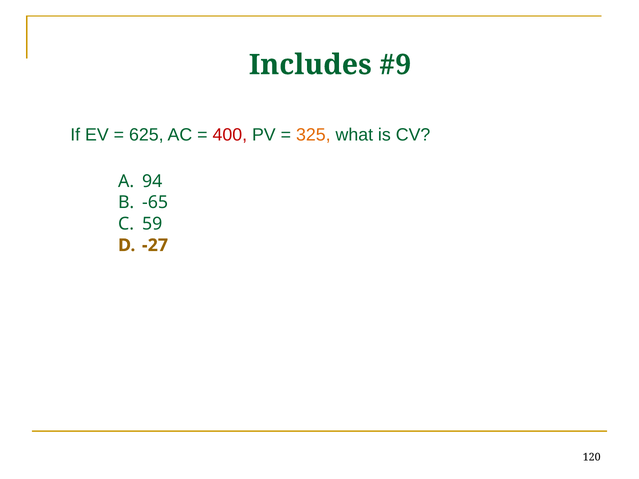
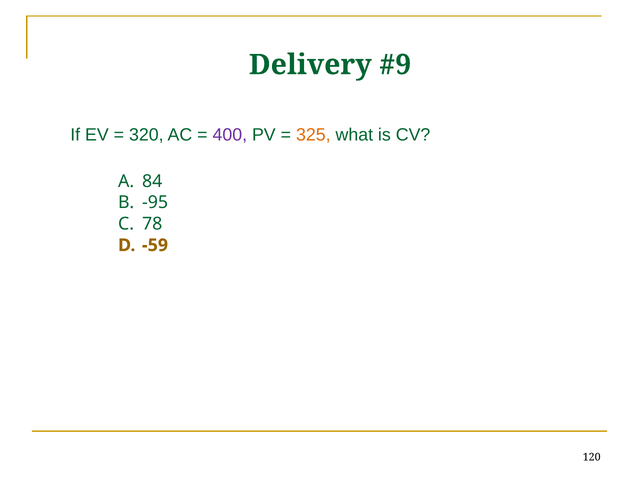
Includes: Includes -> Delivery
625: 625 -> 320
400 colour: red -> purple
94: 94 -> 84
-65: -65 -> -95
59: 59 -> 78
-27: -27 -> -59
